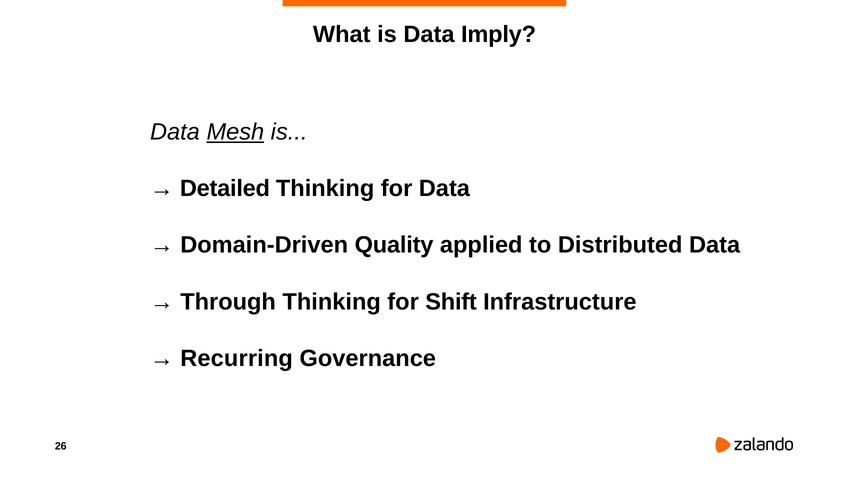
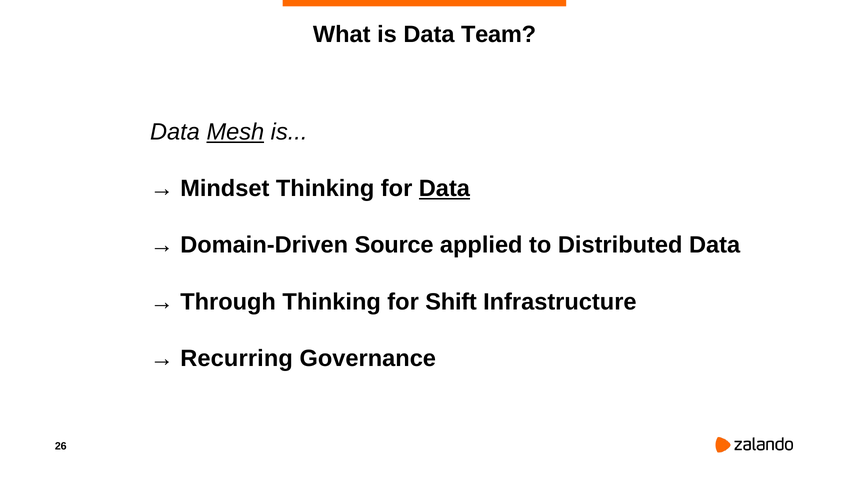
Imply: Imply -> Team
Detailed: Detailed -> Mindset
Data at (444, 189) underline: none -> present
Quality: Quality -> Source
